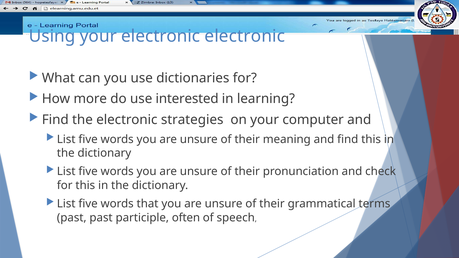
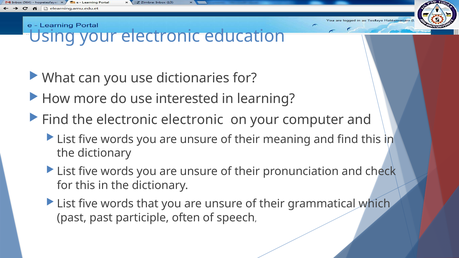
electronic electronic: electronic -> education
electronic strategies: strategies -> electronic
terms: terms -> which
